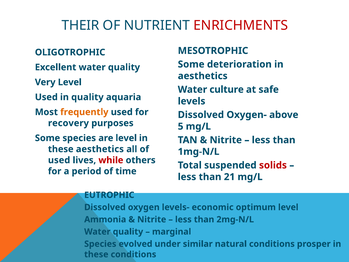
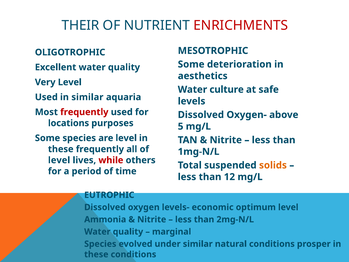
in quality: quality -> similar
frequently at (84, 112) colour: orange -> red
recovery: recovery -> locations
these aesthetics: aesthetics -> frequently
used at (59, 160): used -> level
solids colour: red -> orange
21: 21 -> 12
